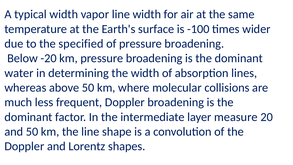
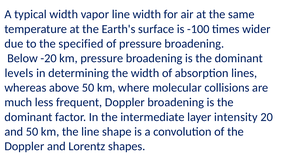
water: water -> levels
measure: measure -> intensity
